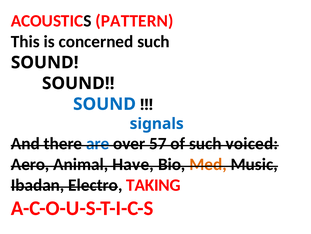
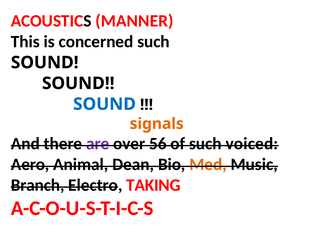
PATTERN: PATTERN -> MANNER
signals colour: blue -> orange
are colour: blue -> purple
57: 57 -> 56
Have: Have -> Dean
Ibadan: Ibadan -> Branch
